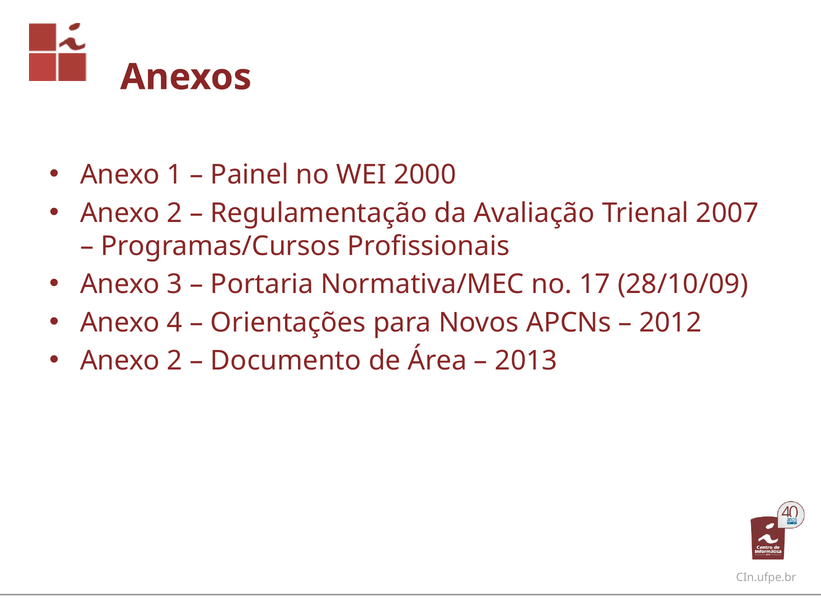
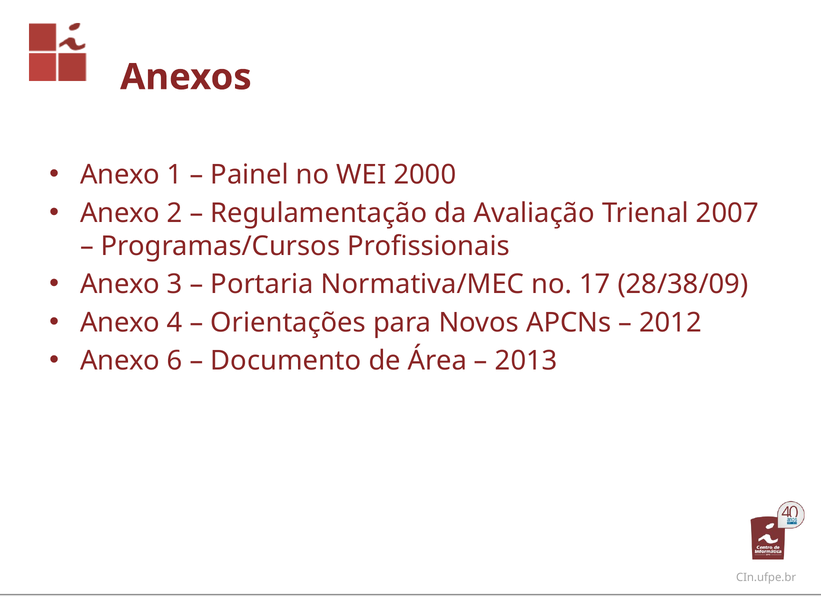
28/10/09: 28/10/09 -> 28/38/09
2 at (175, 361): 2 -> 6
